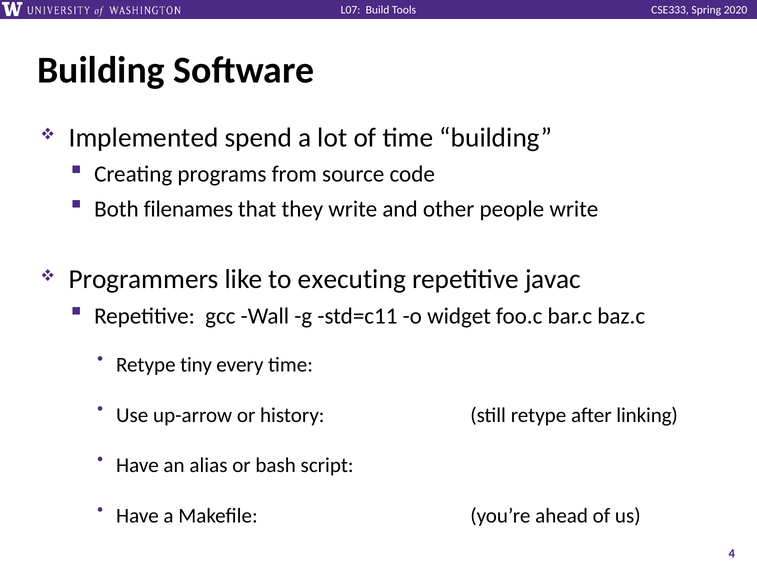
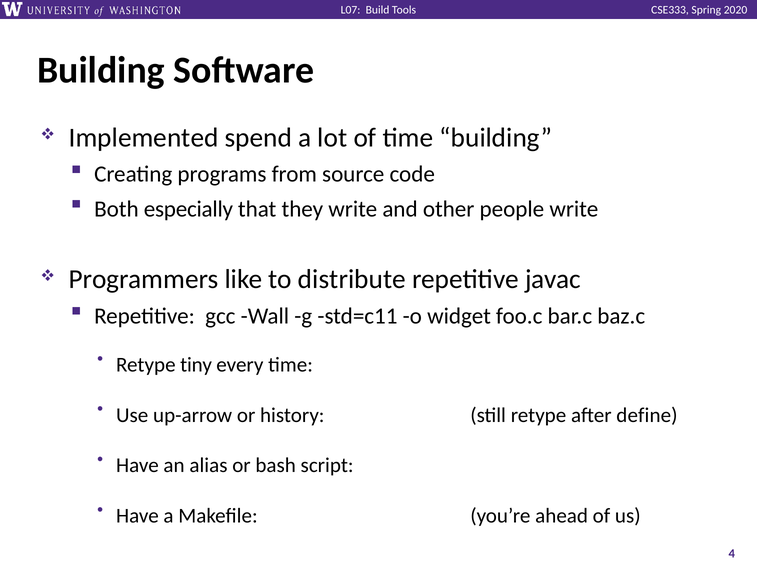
filenames: filenames -> especially
executing: executing -> distribute
linking: linking -> define
